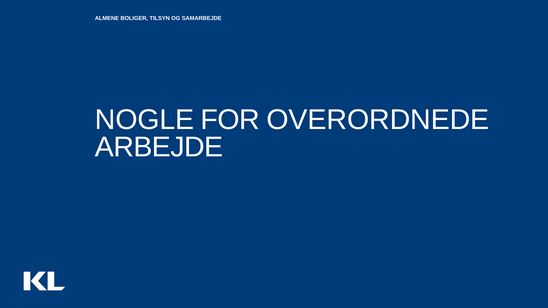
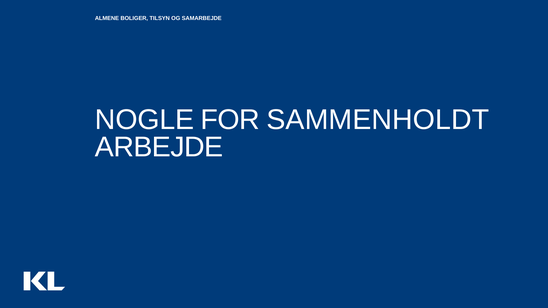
OVERORDNEDE: OVERORDNEDE -> SAMMENHOLDT
